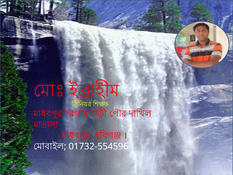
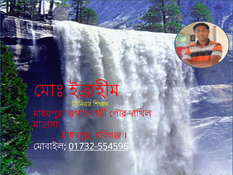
01732-554596 underline: none -> present
